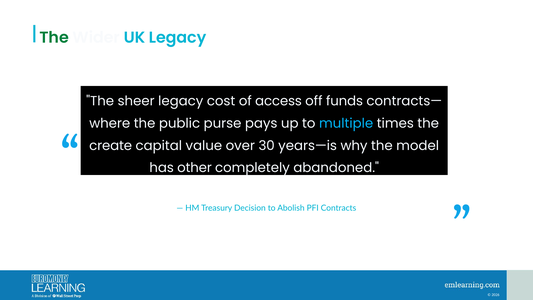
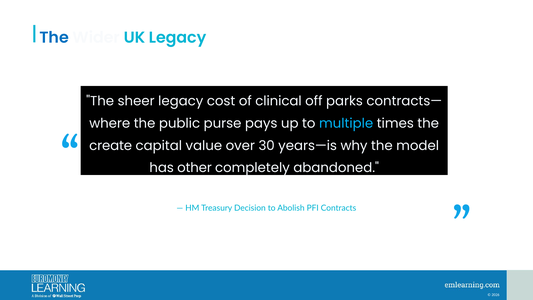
The at (54, 37) colour: green -> blue
access: access -> clinical
funds: funds -> parks
